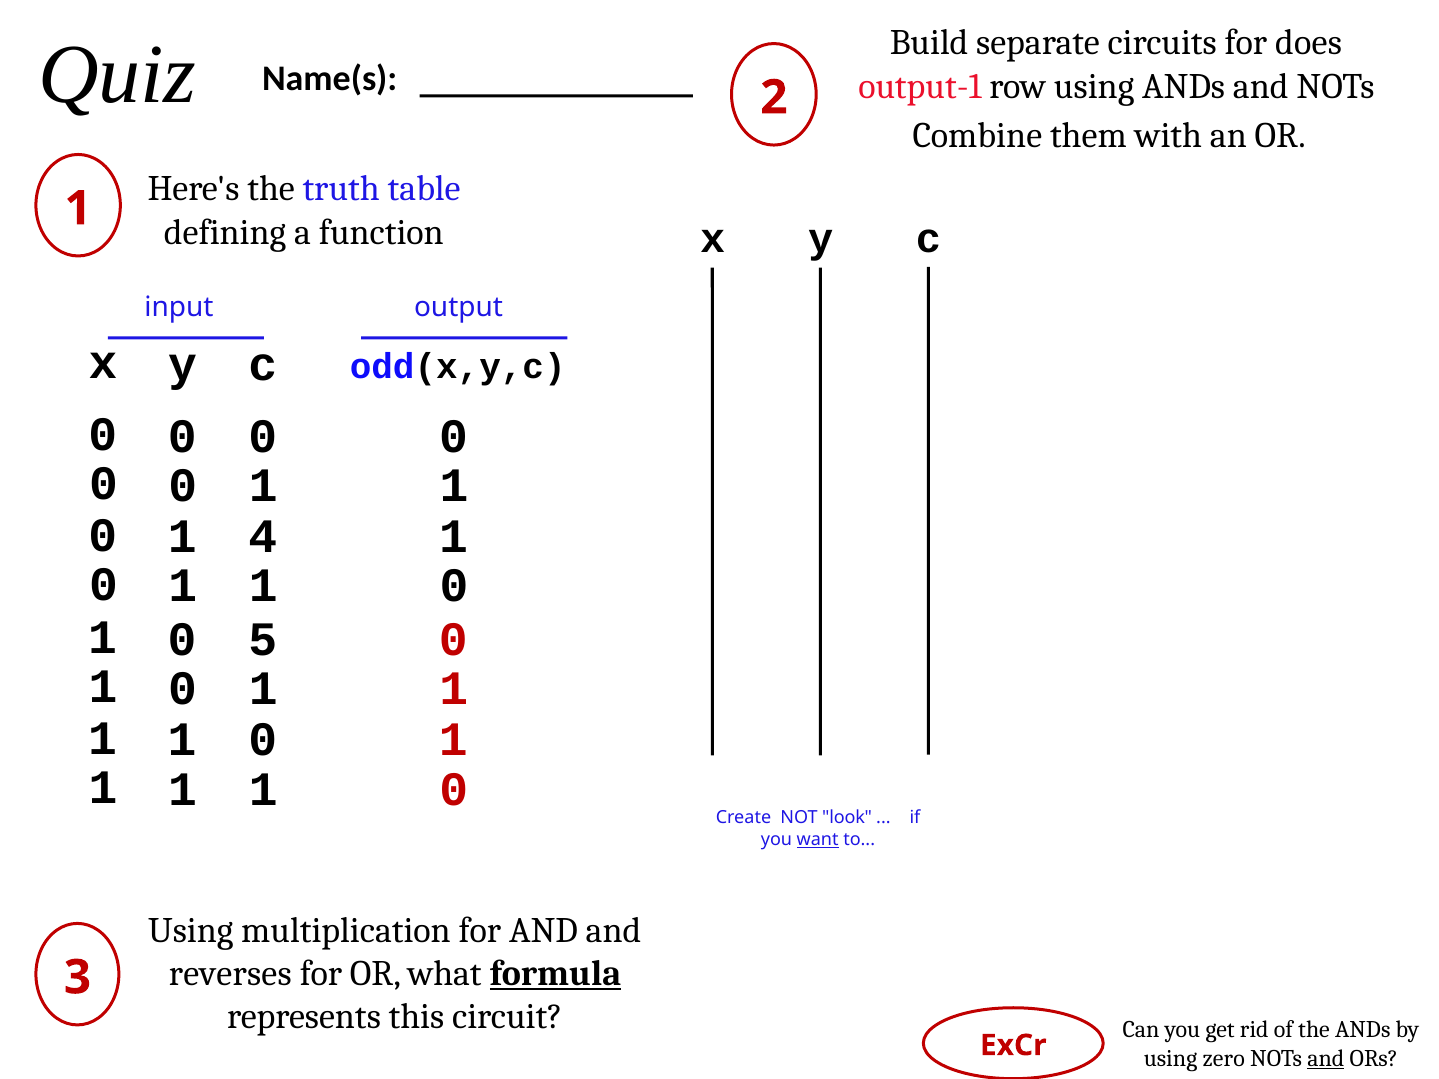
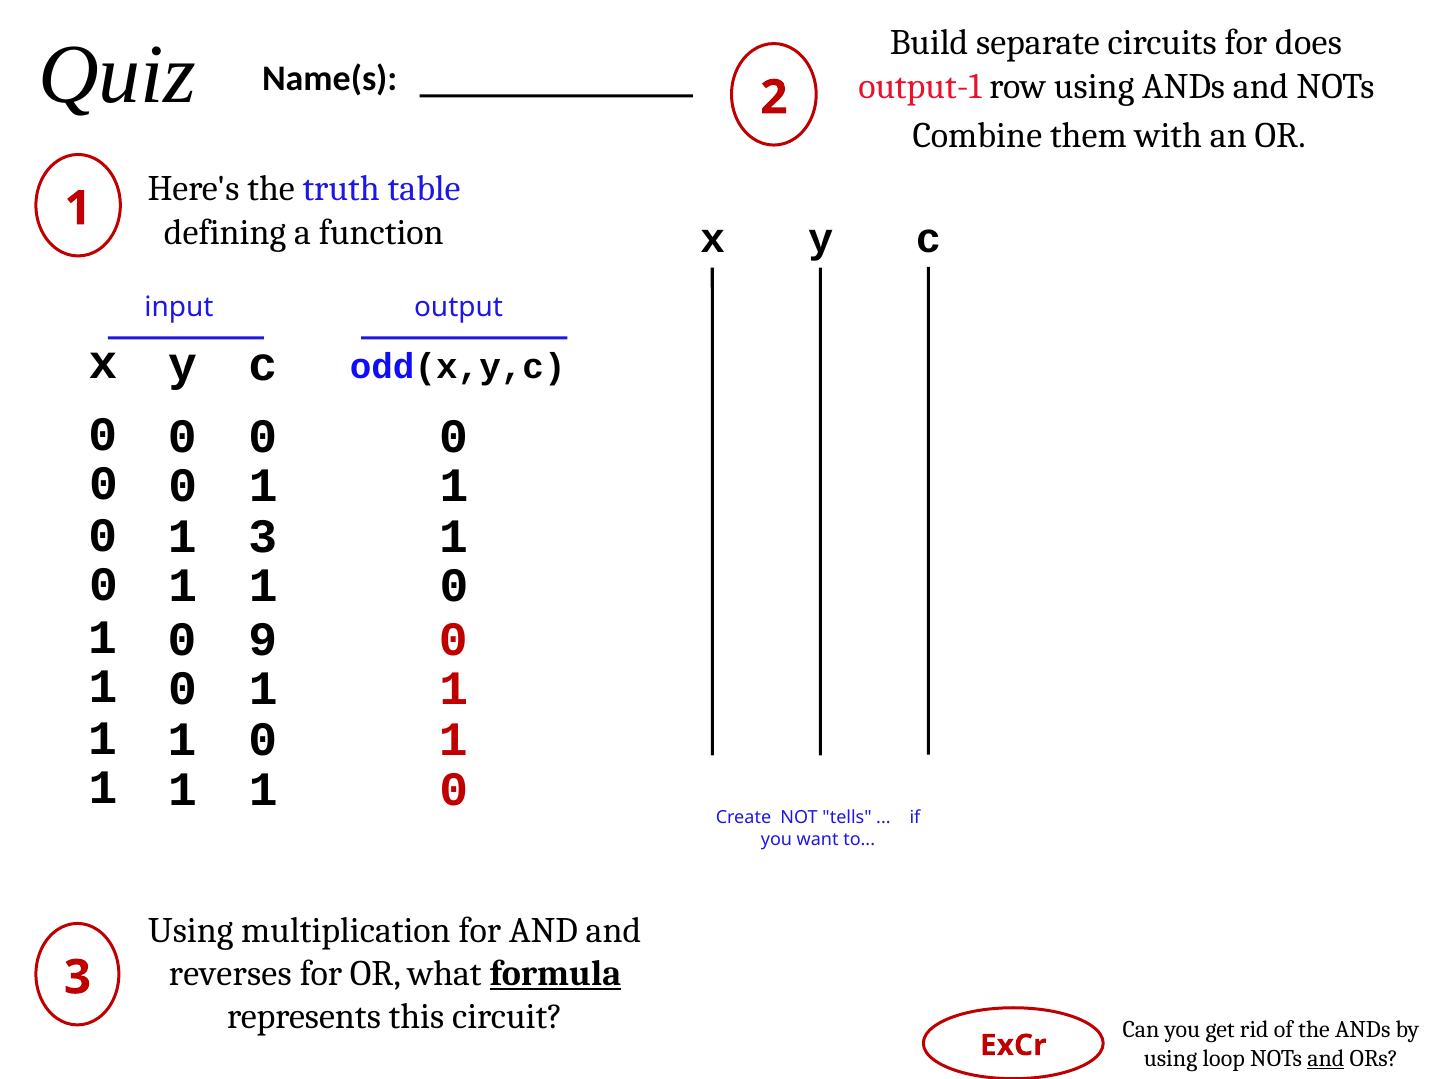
1 4: 4 -> 3
5: 5 -> 9
look: look -> tells
want underline: present -> none
zero: zero -> loop
